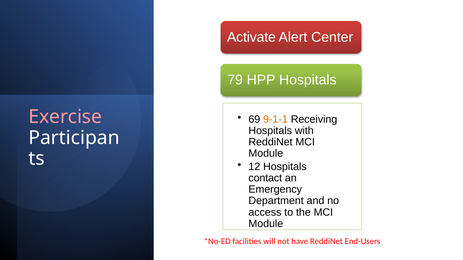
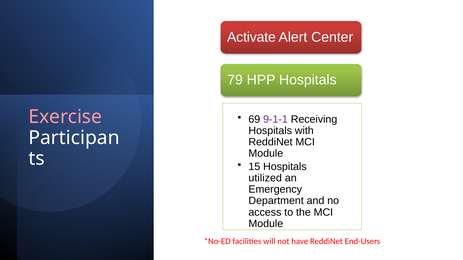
9-1-1 colour: orange -> purple
12: 12 -> 15
contact: contact -> utilized
